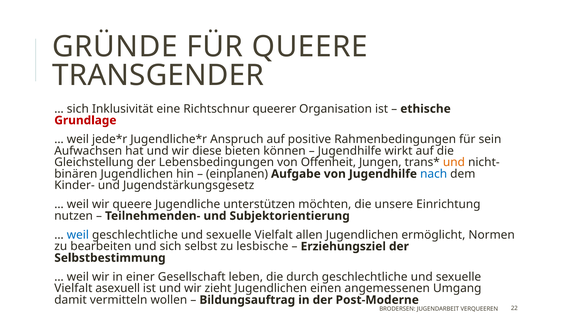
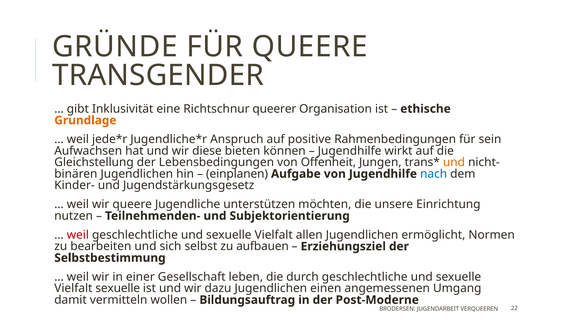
sich at (78, 109): sich -> gibt
Grundlage colour: red -> orange
weil at (78, 235) colour: blue -> red
lesbische: lesbische -> aufbauen
Vielfalt asexuell: asexuell -> sexuelle
zieht: zieht -> dazu
